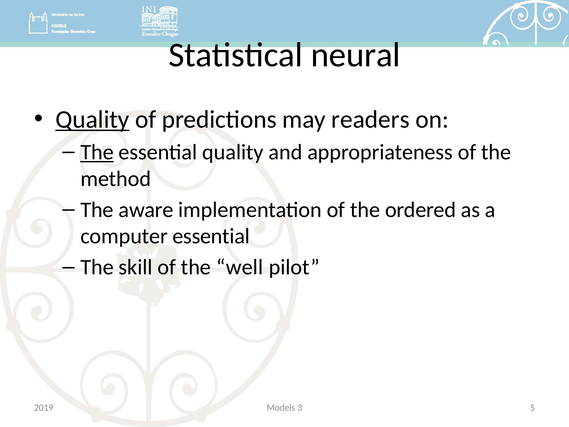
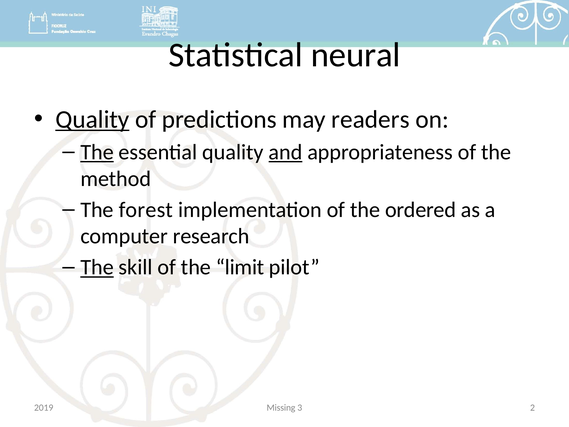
and underline: none -> present
aware: aware -> forest
computer essential: essential -> research
The at (97, 267) underline: none -> present
well: well -> limit
Models: Models -> Missing
5: 5 -> 2
